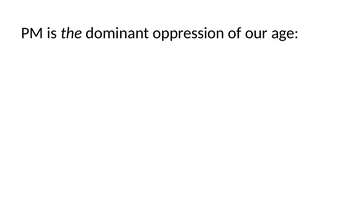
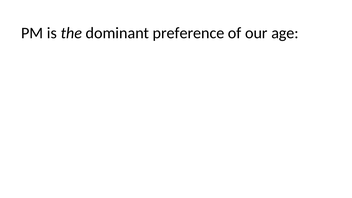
oppression: oppression -> preference
